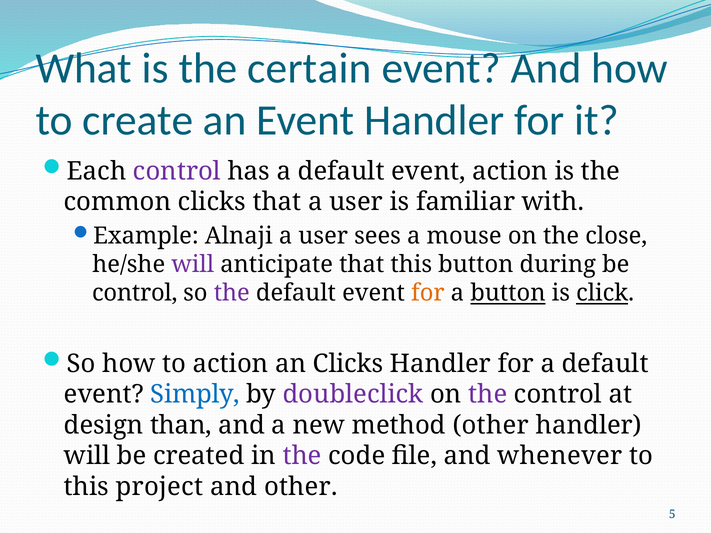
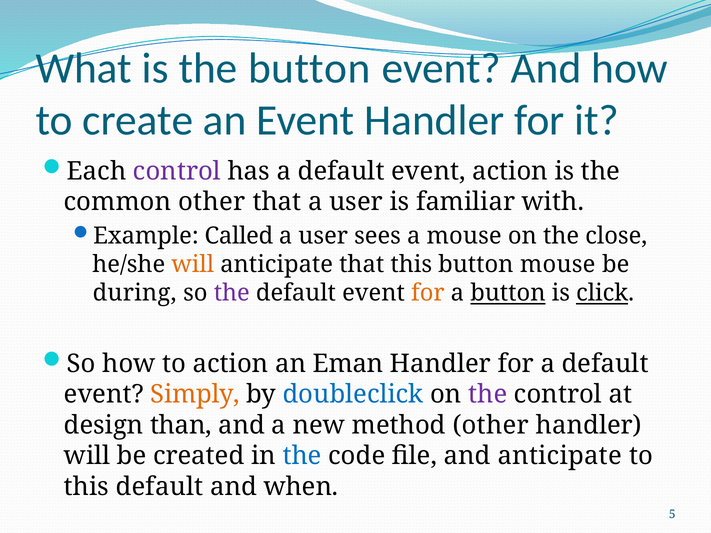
the certain: certain -> button
common clicks: clicks -> other
Alnaji: Alnaji -> Called
will at (193, 265) colour: purple -> orange
button during: during -> mouse
control at (135, 293): control -> during
an Clicks: Clicks -> Eman
Simply colour: blue -> orange
doubleclick colour: purple -> blue
the at (302, 456) colour: purple -> blue
and whenever: whenever -> anticipate
this project: project -> default
and other: other -> when
